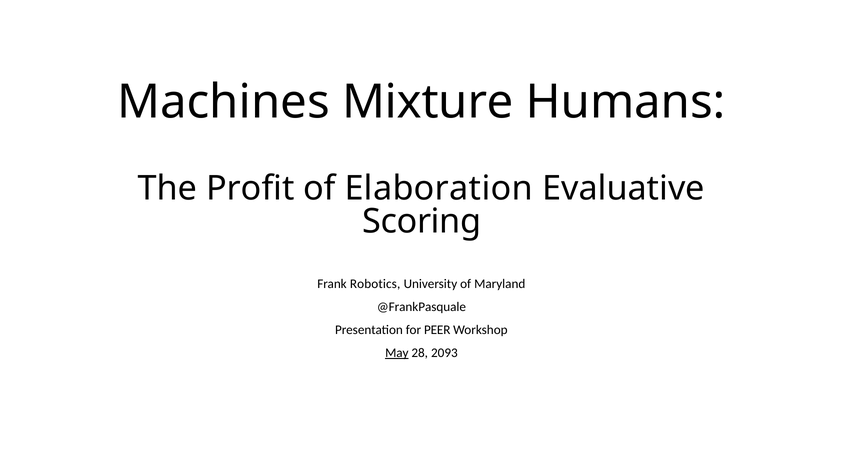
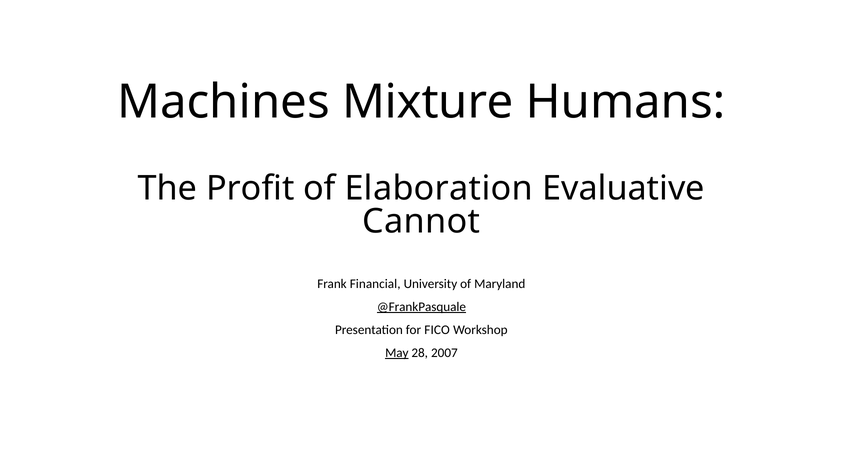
Scoring: Scoring -> Cannot
Robotics: Robotics -> Financial
@FrankPasquale underline: none -> present
PEER: PEER -> FICO
2093: 2093 -> 2007
